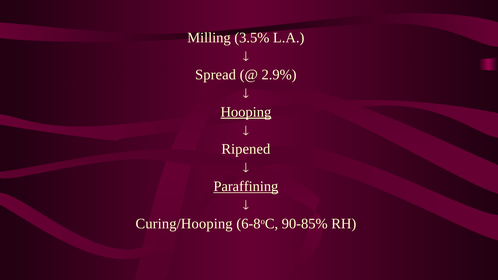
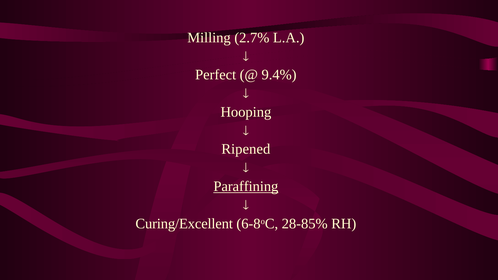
3.5%: 3.5% -> 2.7%
Spread: Spread -> Perfect
2.9%: 2.9% -> 9.4%
Hooping underline: present -> none
Curing/Hooping: Curing/Hooping -> Curing/Excellent
90-85%: 90-85% -> 28-85%
